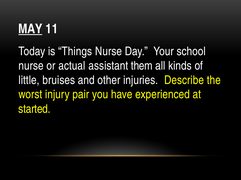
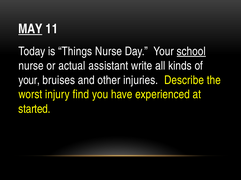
school underline: none -> present
them: them -> write
little at (29, 80): little -> your
pair: pair -> find
